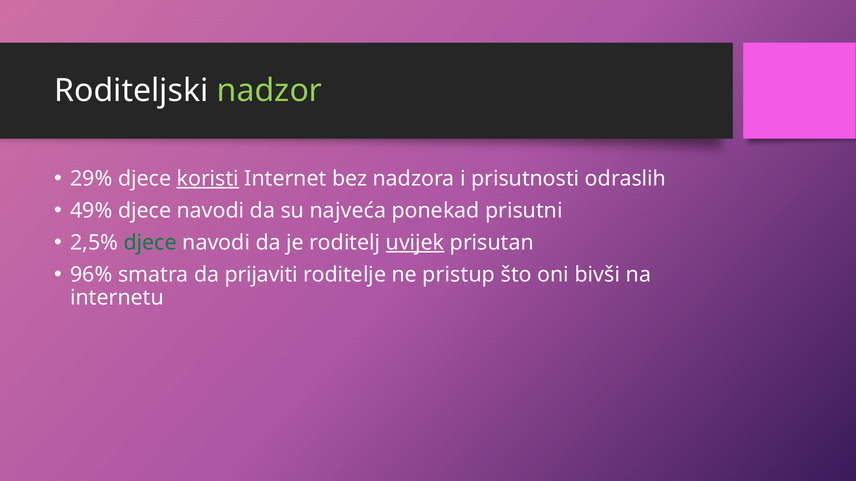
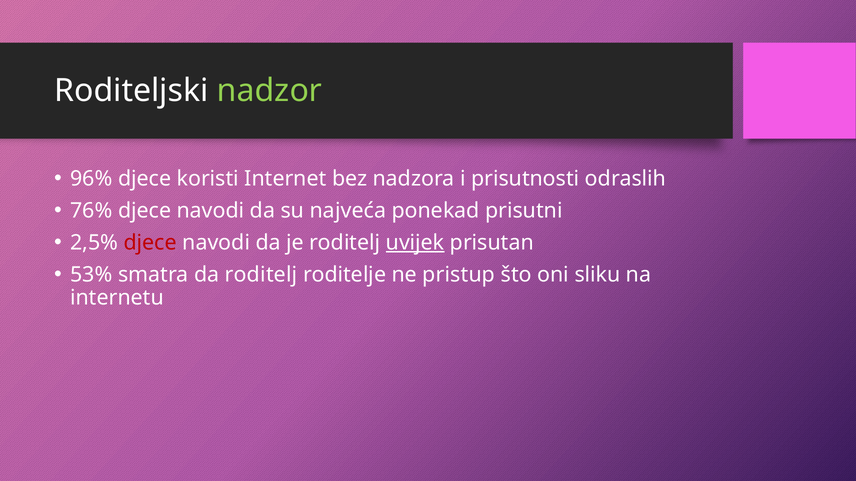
29%: 29% -> 96%
koristi underline: present -> none
49%: 49% -> 76%
djece at (150, 243) colour: green -> red
96%: 96% -> 53%
da prijaviti: prijaviti -> roditelj
bivši: bivši -> sliku
